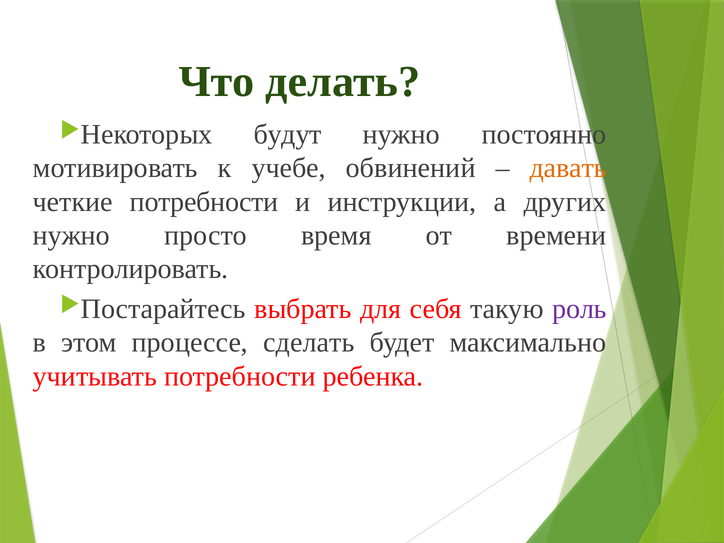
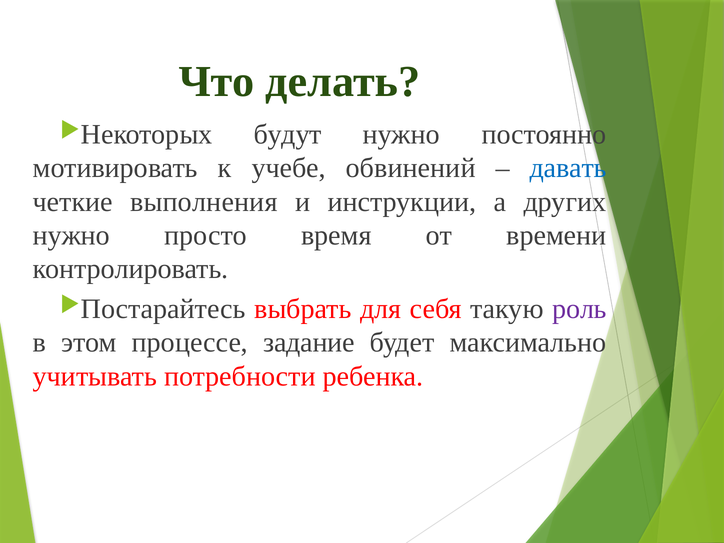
давать colour: orange -> blue
четкие потребности: потребности -> выполнения
сделать: сделать -> задание
